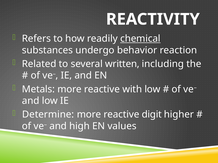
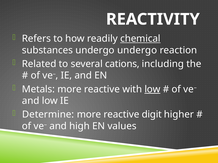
undergo behavior: behavior -> undergo
written: written -> cations
low at (152, 89) underline: none -> present
